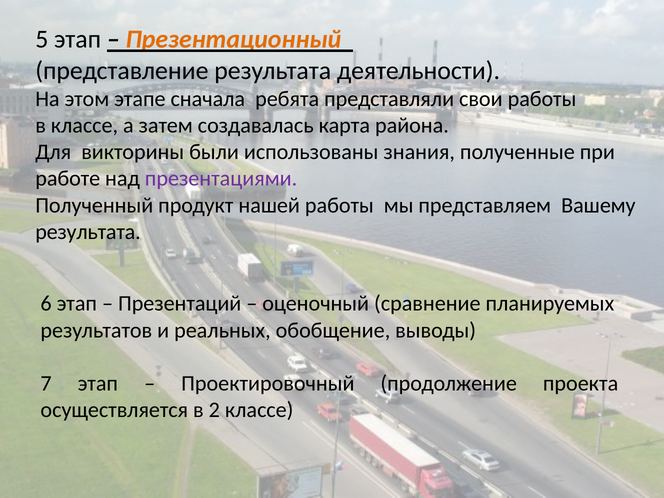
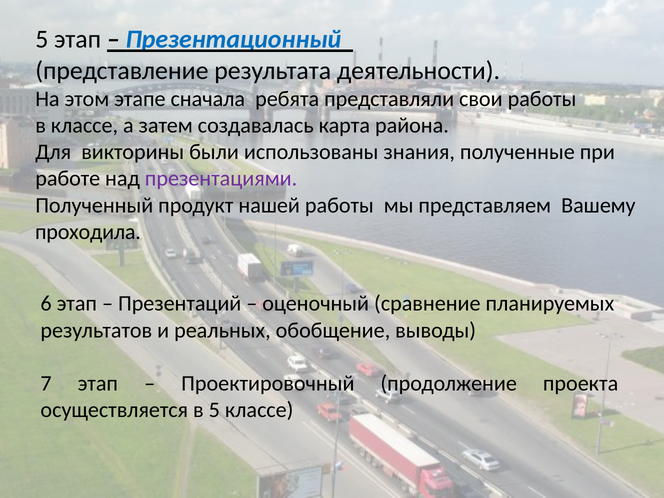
Презентационный colour: orange -> blue
результата at (88, 232): результата -> проходила
в 2: 2 -> 5
